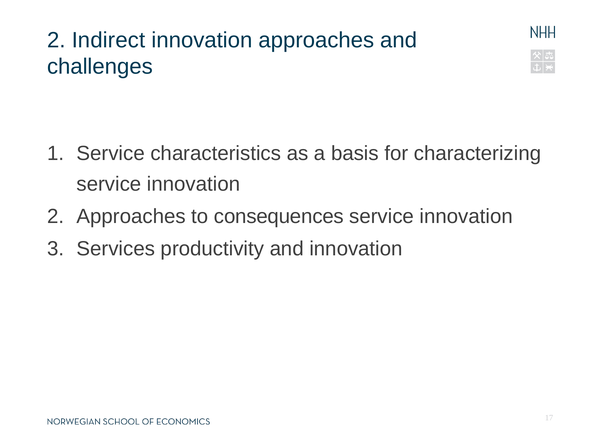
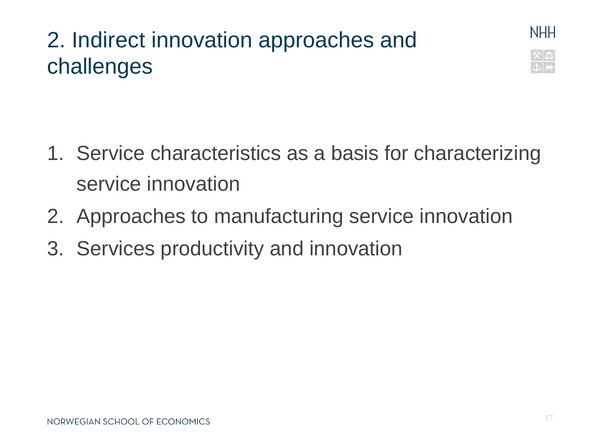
consequences: consequences -> manufacturing
